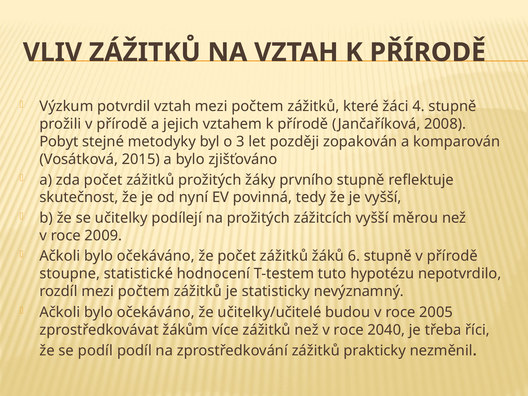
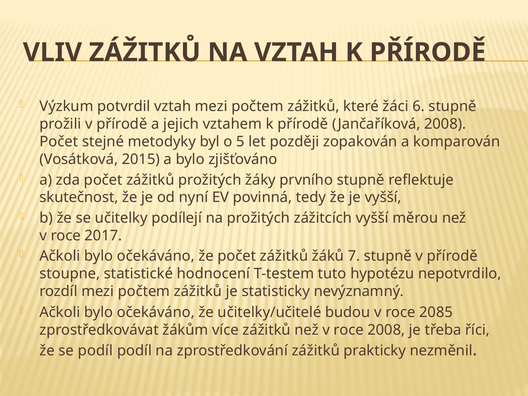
4: 4 -> 6
Pobyt at (59, 142): Pobyt -> Počet
3: 3 -> 5
2009: 2009 -> 2017
6: 6 -> 7
2005: 2005 -> 2085
roce 2040: 2040 -> 2008
